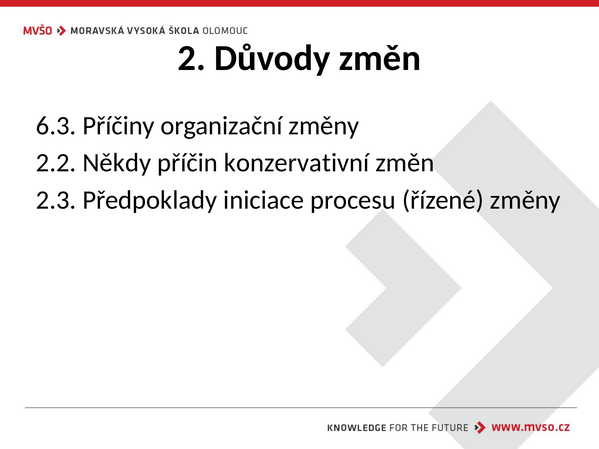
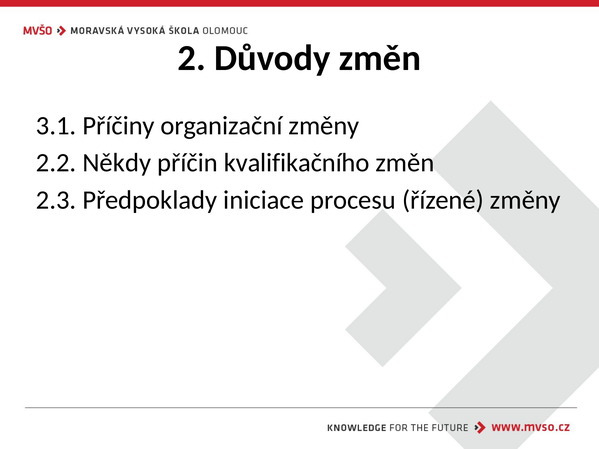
6.3: 6.3 -> 3.1
konzervativní: konzervativní -> kvalifikačního
